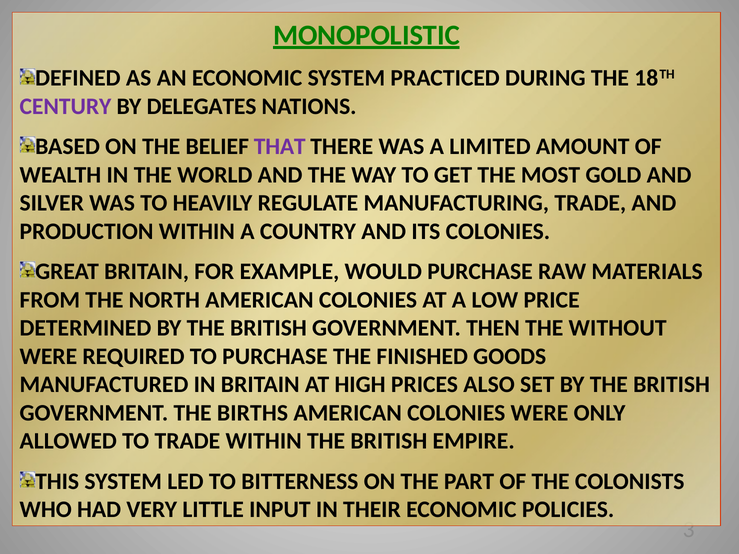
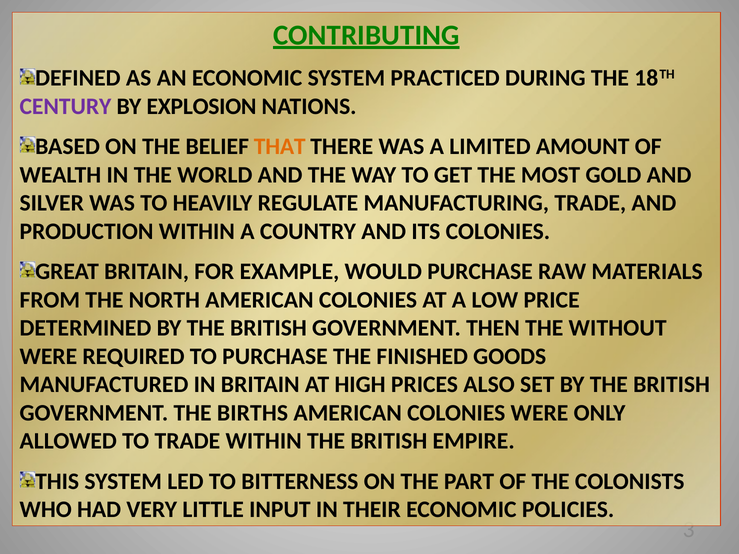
MONOPOLISTIC: MONOPOLISTIC -> CONTRIBUTING
DELEGATES: DELEGATES -> EXPLOSION
THAT colour: purple -> orange
